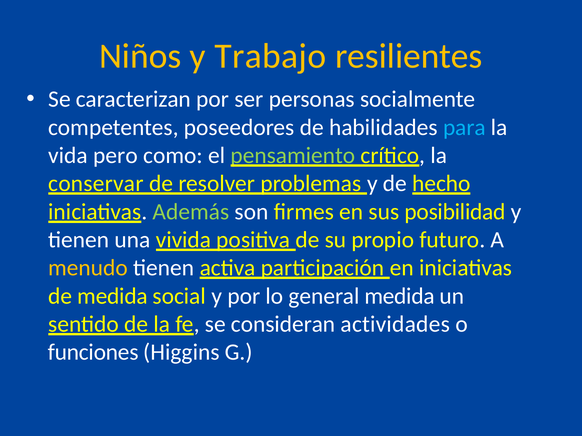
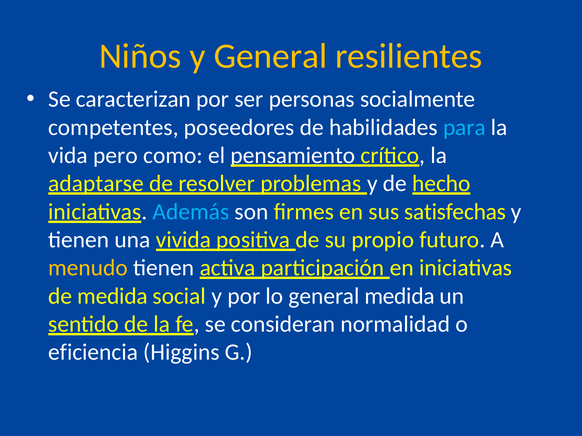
y Trabajo: Trabajo -> General
pensamiento colour: light green -> white
conservar: conservar -> adaptarse
Además colour: light green -> light blue
posibilidad: posibilidad -> satisfechas
actividades: actividades -> normalidad
funciones: funciones -> eficiencia
